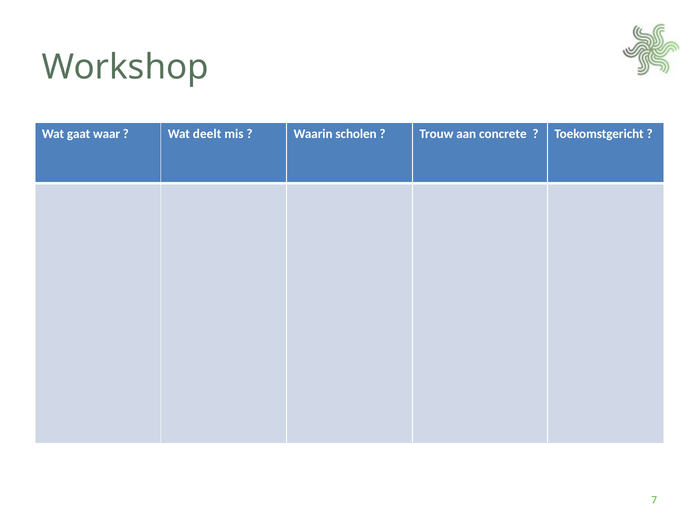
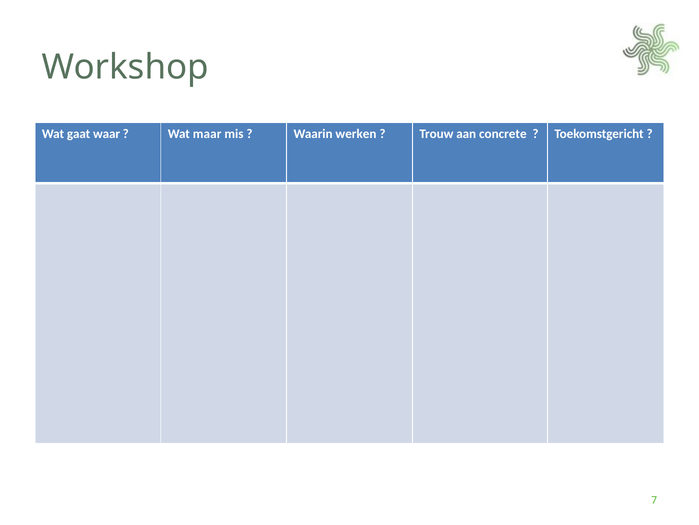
deelt: deelt -> maar
scholen: scholen -> werken
